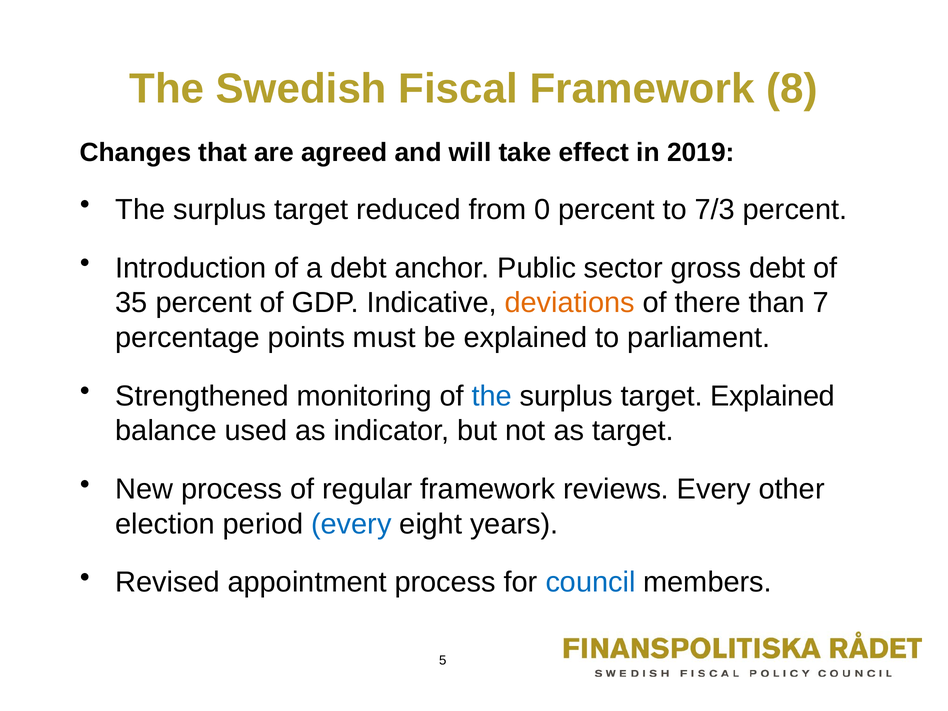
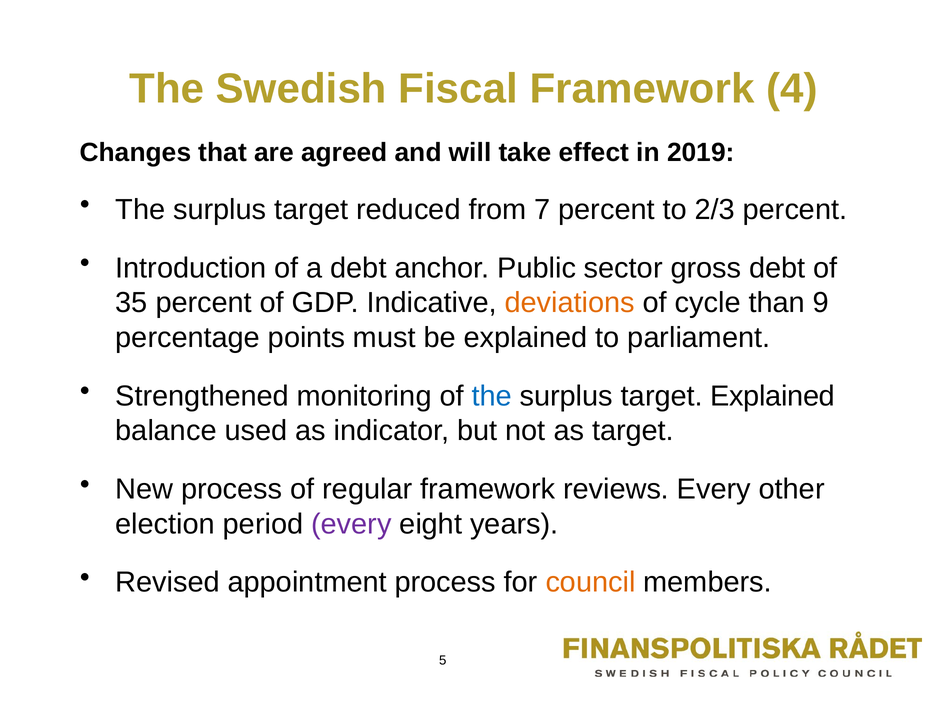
8: 8 -> 4
0: 0 -> 7
7/3: 7/3 -> 2/3
there: there -> cycle
7: 7 -> 9
every at (351, 524) colour: blue -> purple
council colour: blue -> orange
